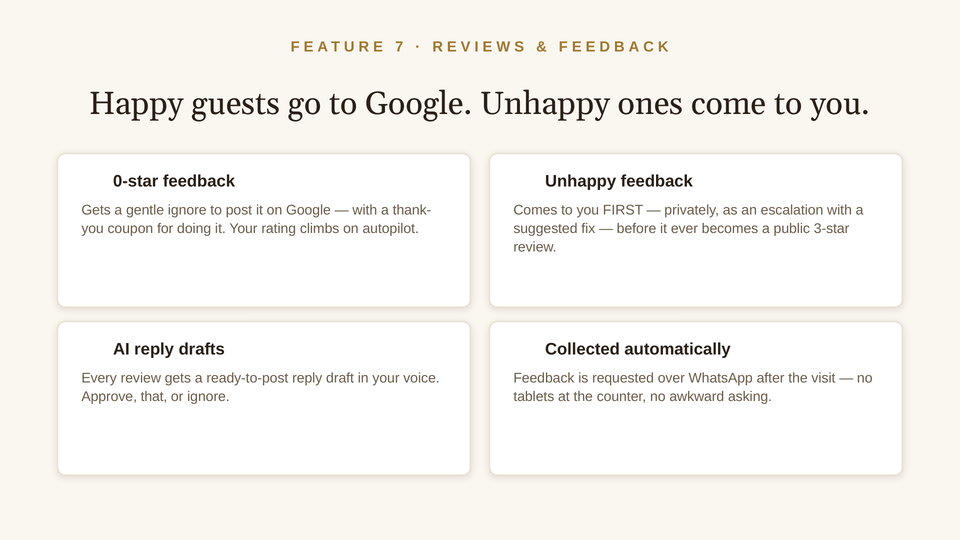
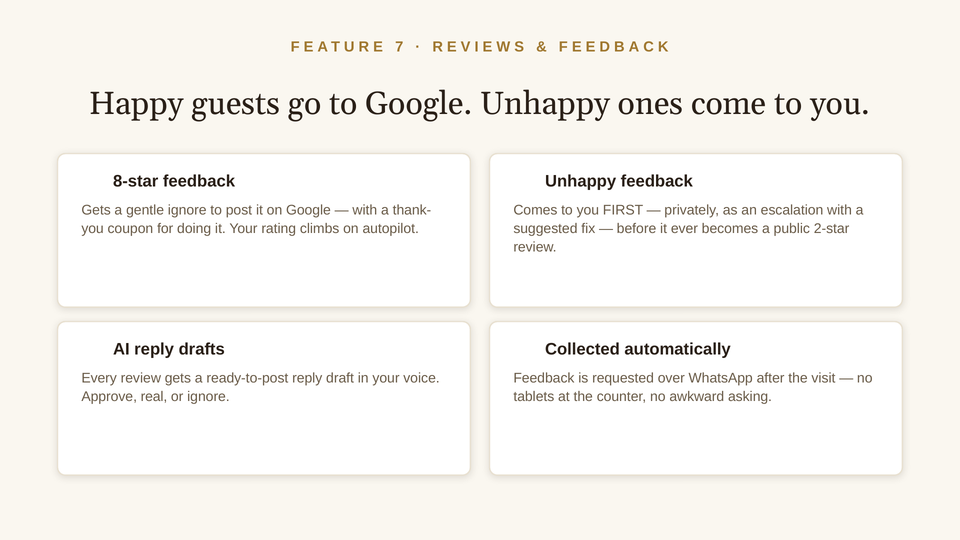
0-star: 0-star -> 8-star
3-star: 3-star -> 2-star
that: that -> real
